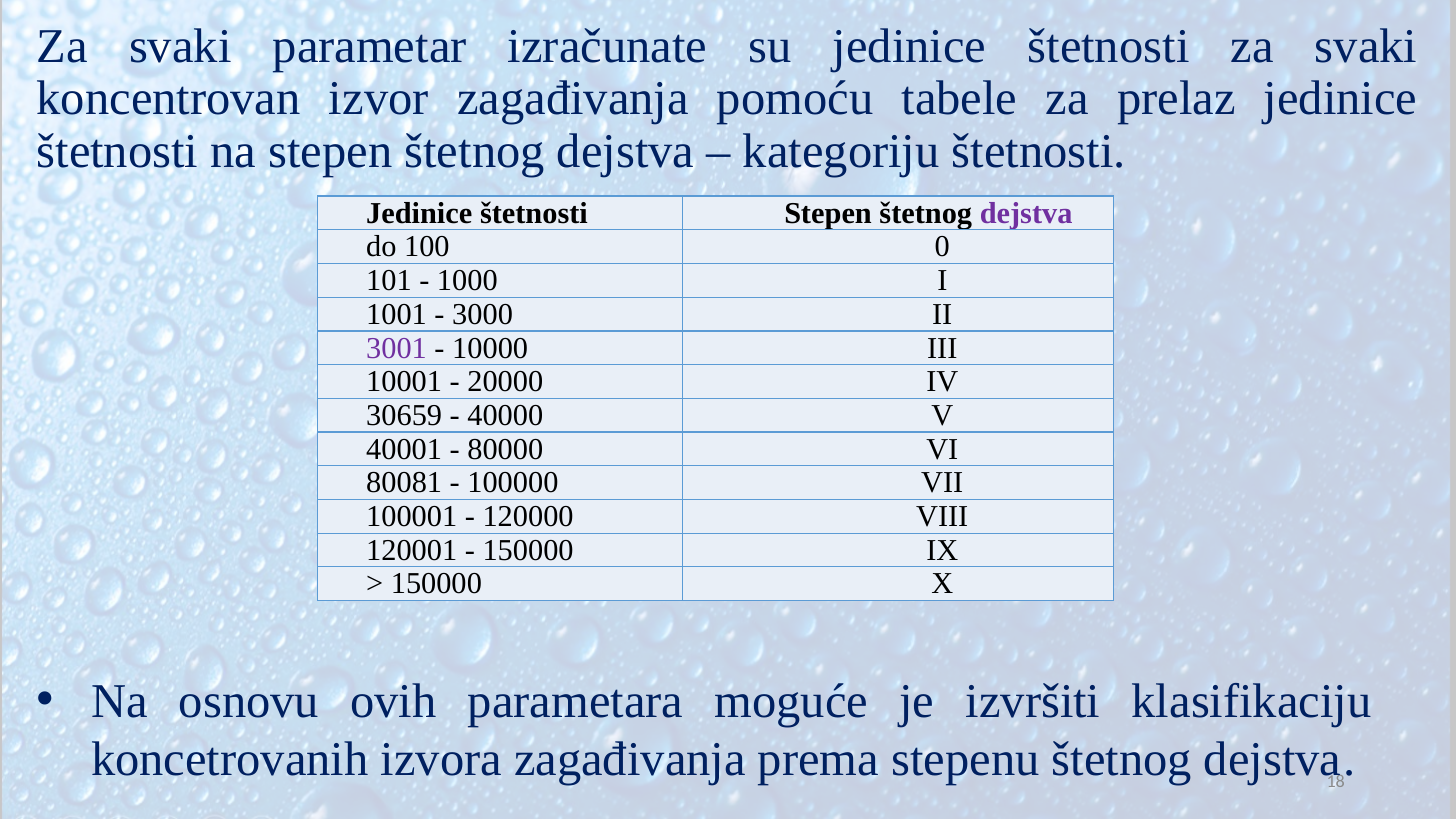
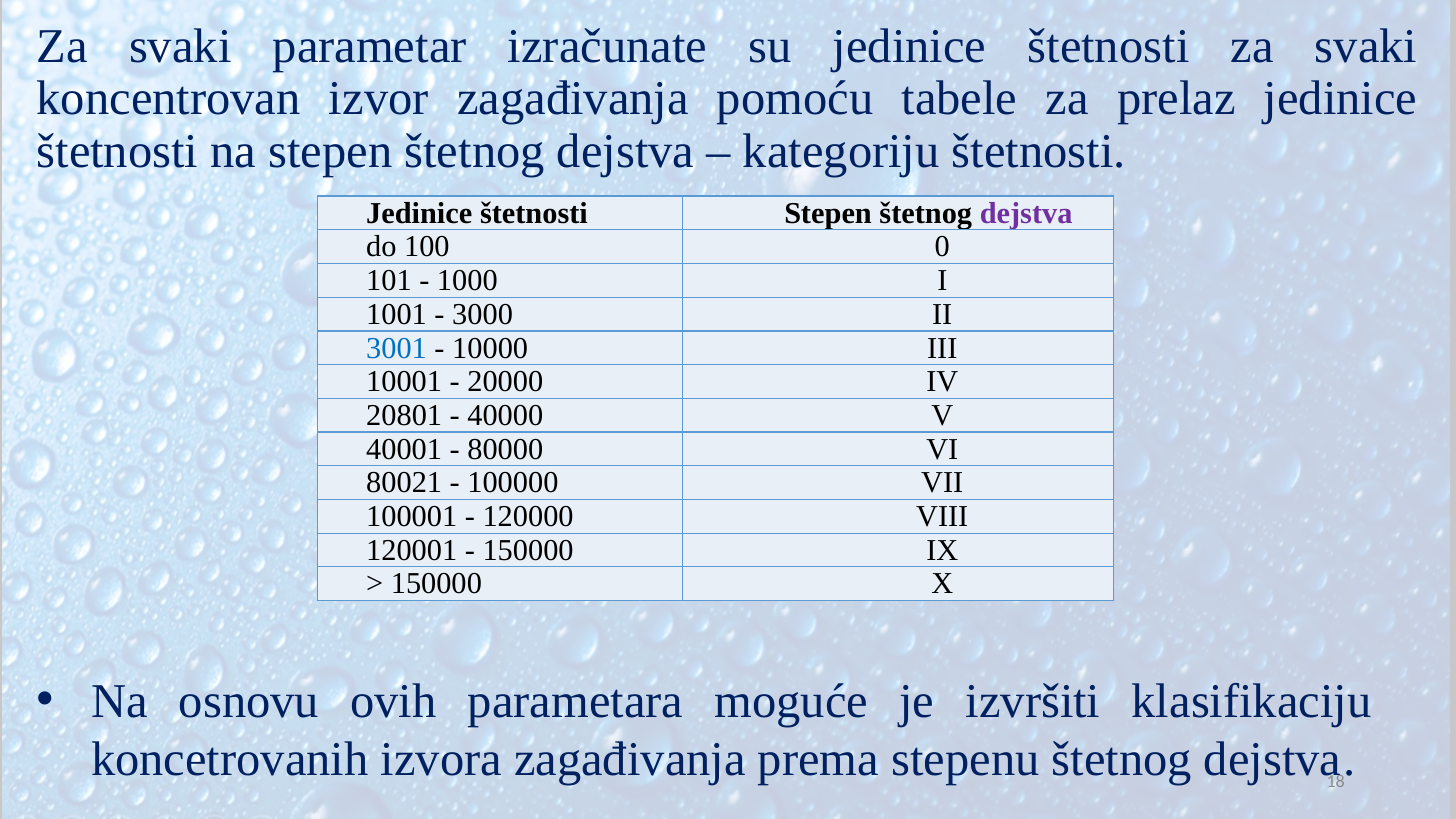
3001 colour: purple -> blue
30659: 30659 -> 20801
80081: 80081 -> 80021
